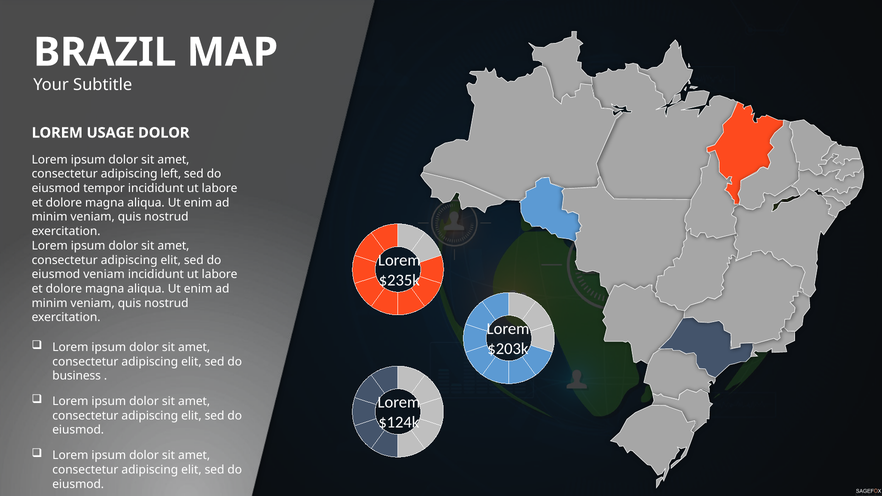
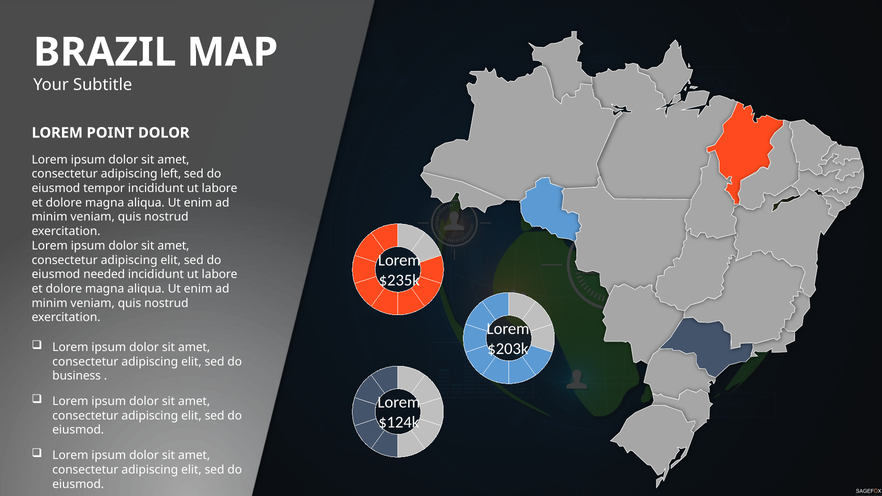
USAGE: USAGE -> POINT
eiusmod veniam: veniam -> needed
